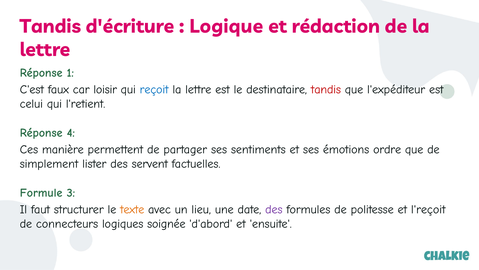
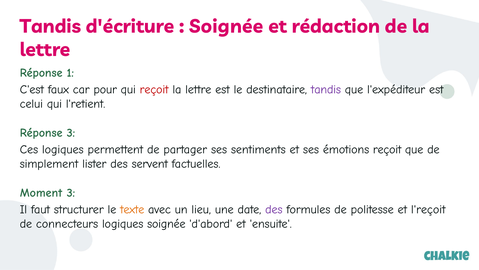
Logique at (226, 27): Logique -> Soignée
loisir: loisir -> pour
reçoit at (154, 89) colour: blue -> red
tandis at (326, 89) colour: red -> purple
Réponse 4: 4 -> 3
Ces manière: manière -> logiques
émotions ordre: ordre -> reçoit
Formule: Formule -> Moment
